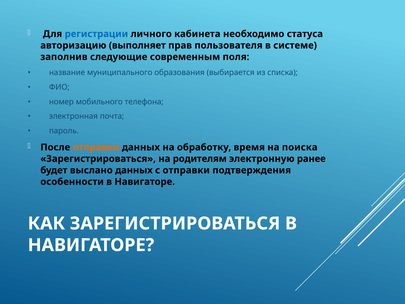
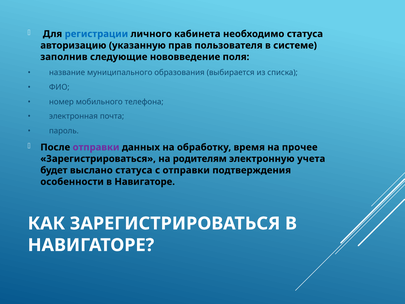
выполняет: выполняет -> указанную
современным: современным -> нововведение
отправки at (96, 147) colour: orange -> purple
поиска: поиска -> прочее
ранее: ранее -> учета
выслано данных: данных -> статуса
